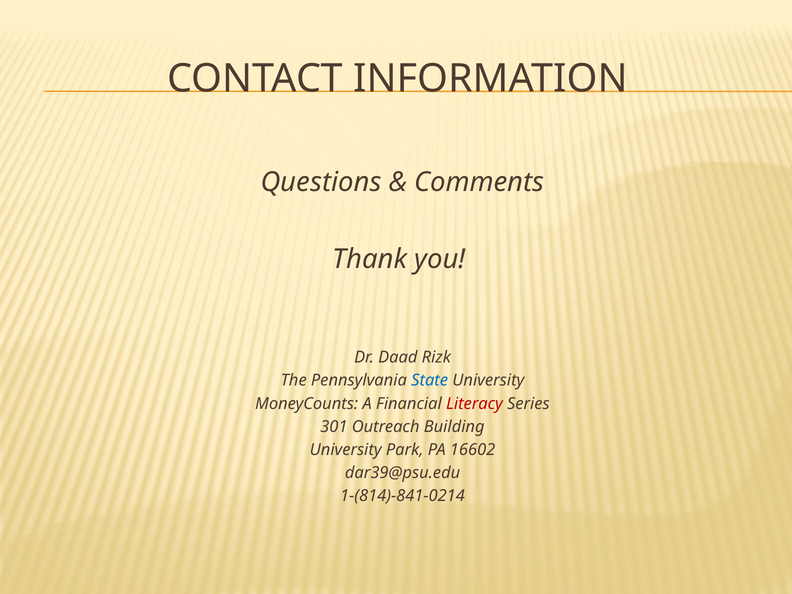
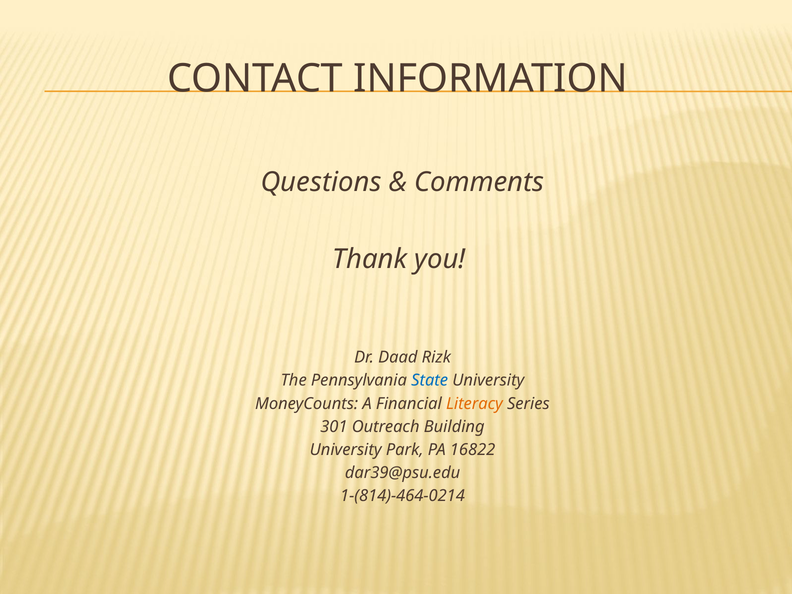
Literacy colour: red -> orange
16602: 16602 -> 16822
1-(814)-841-0214: 1-(814)-841-0214 -> 1-(814)-464-0214
